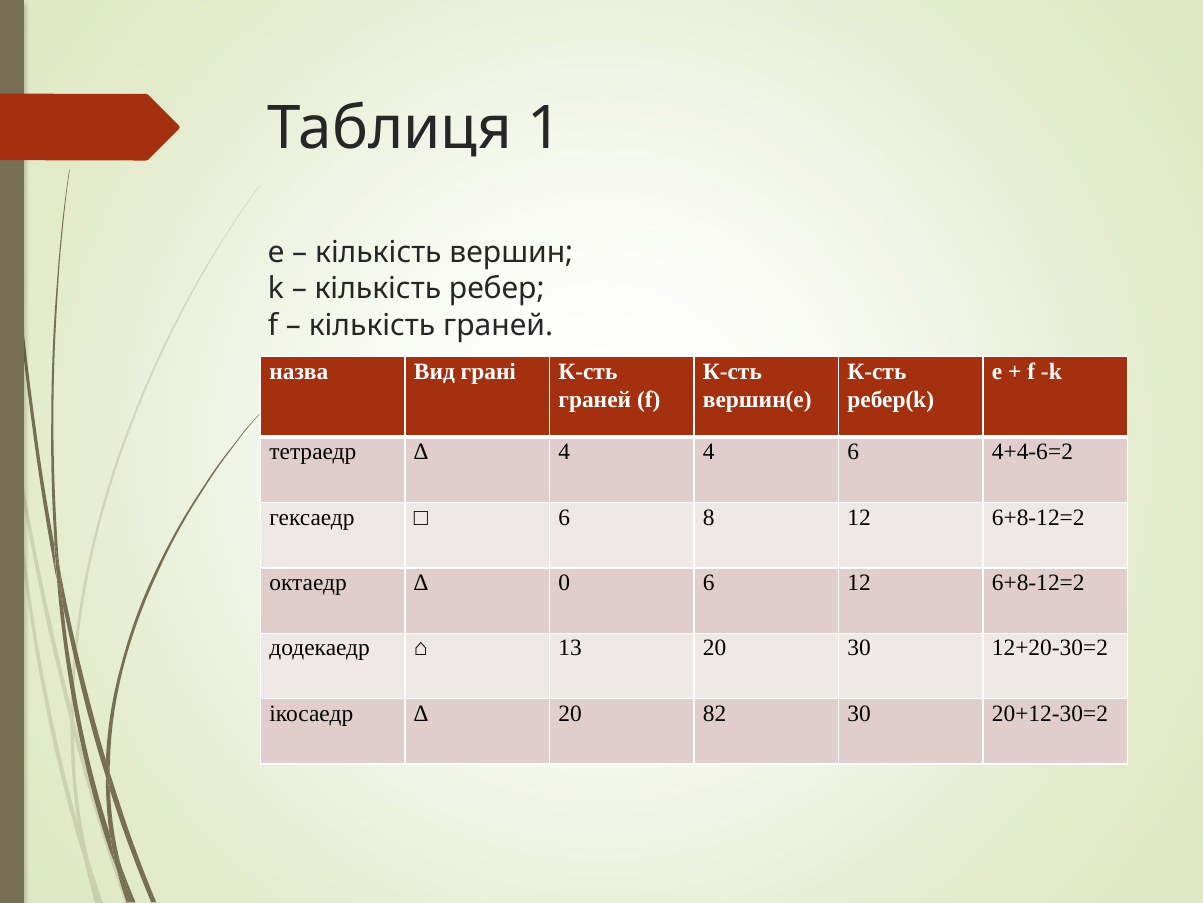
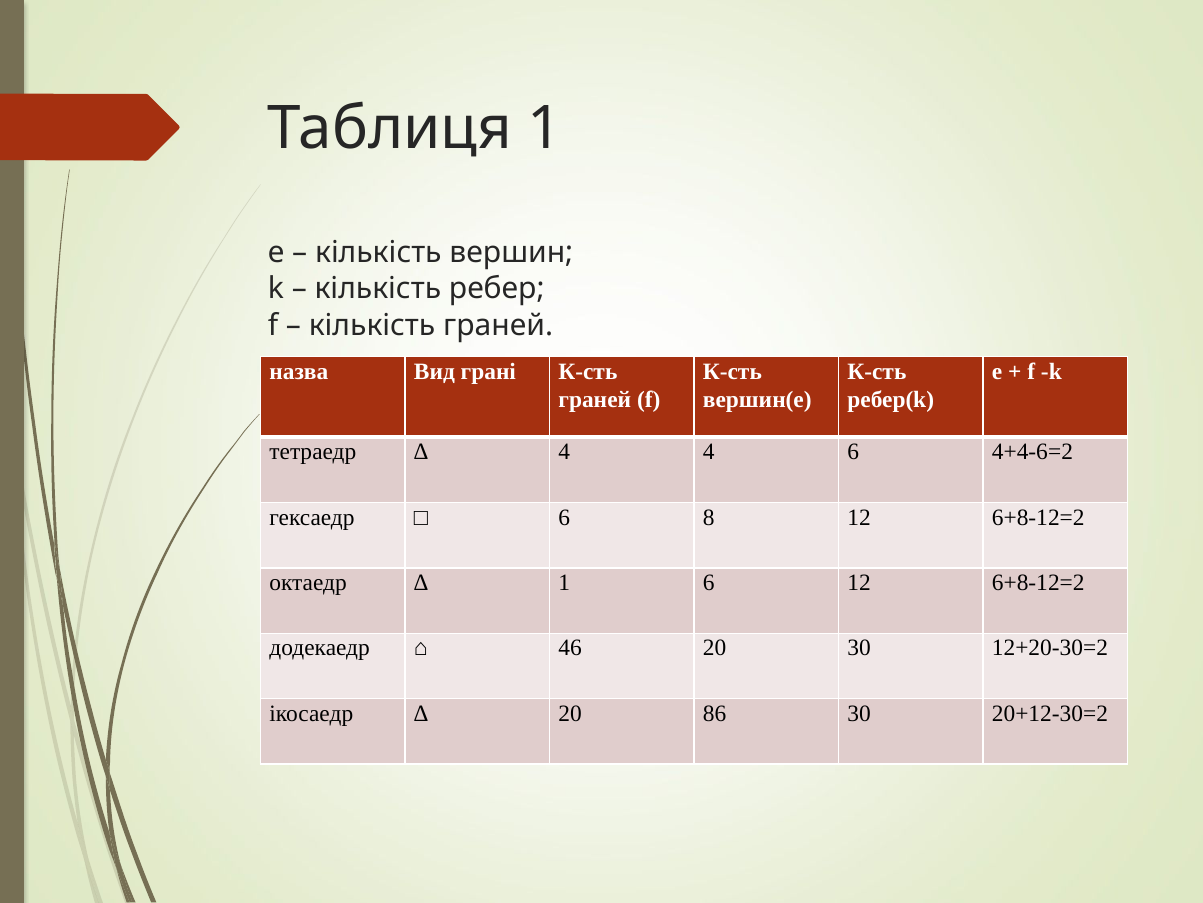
0 at (564, 582): 0 -> 1
13: 13 -> 46
82: 82 -> 86
